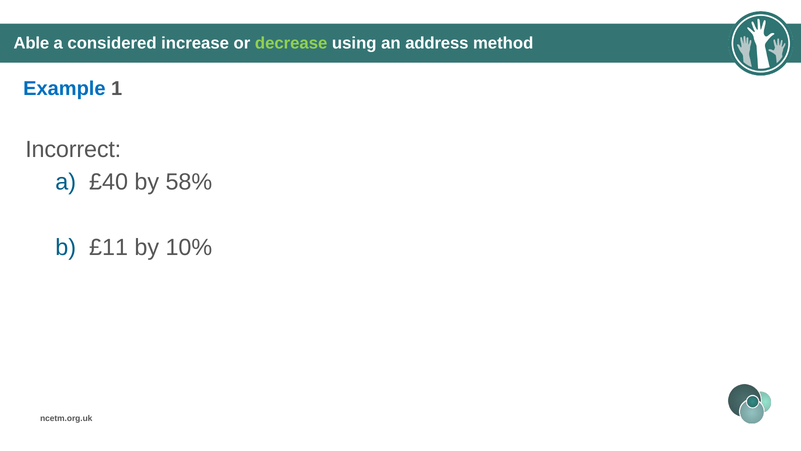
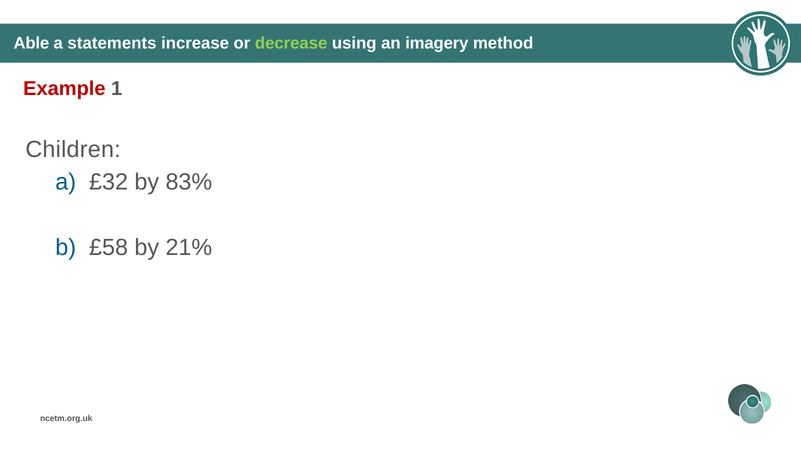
considered: considered -> statements
address: address -> imagery
Example colour: blue -> red
Incorrect: Incorrect -> Children
£40: £40 -> £32
58%: 58% -> 83%
£11: £11 -> £58
10%: 10% -> 21%
